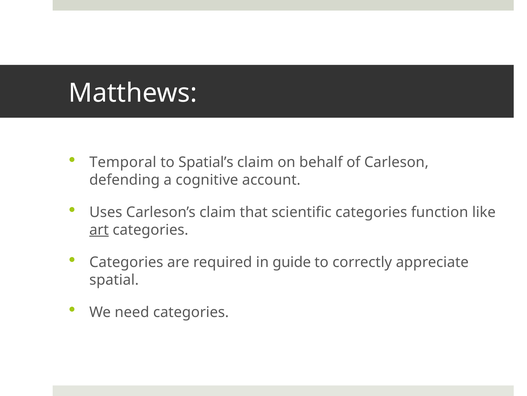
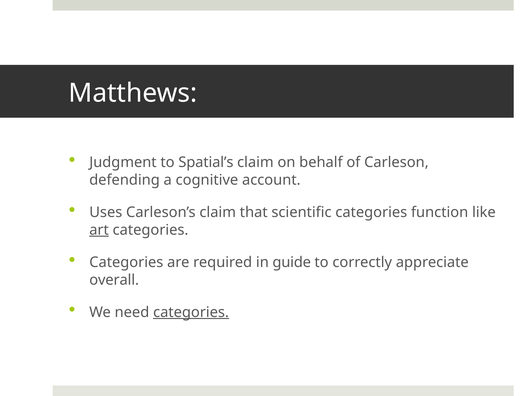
Temporal: Temporal -> Judgment
spatial: spatial -> overall
categories at (191, 312) underline: none -> present
